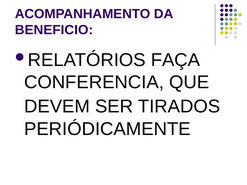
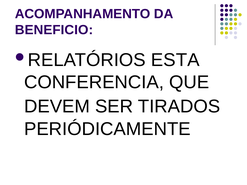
FAÇA: FAÇA -> ESTA
